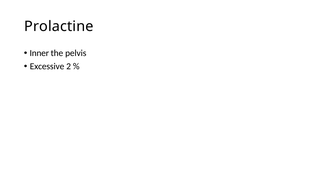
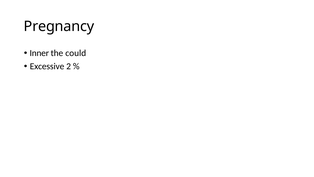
Prolactine: Prolactine -> Pregnancy
pelvis: pelvis -> could
